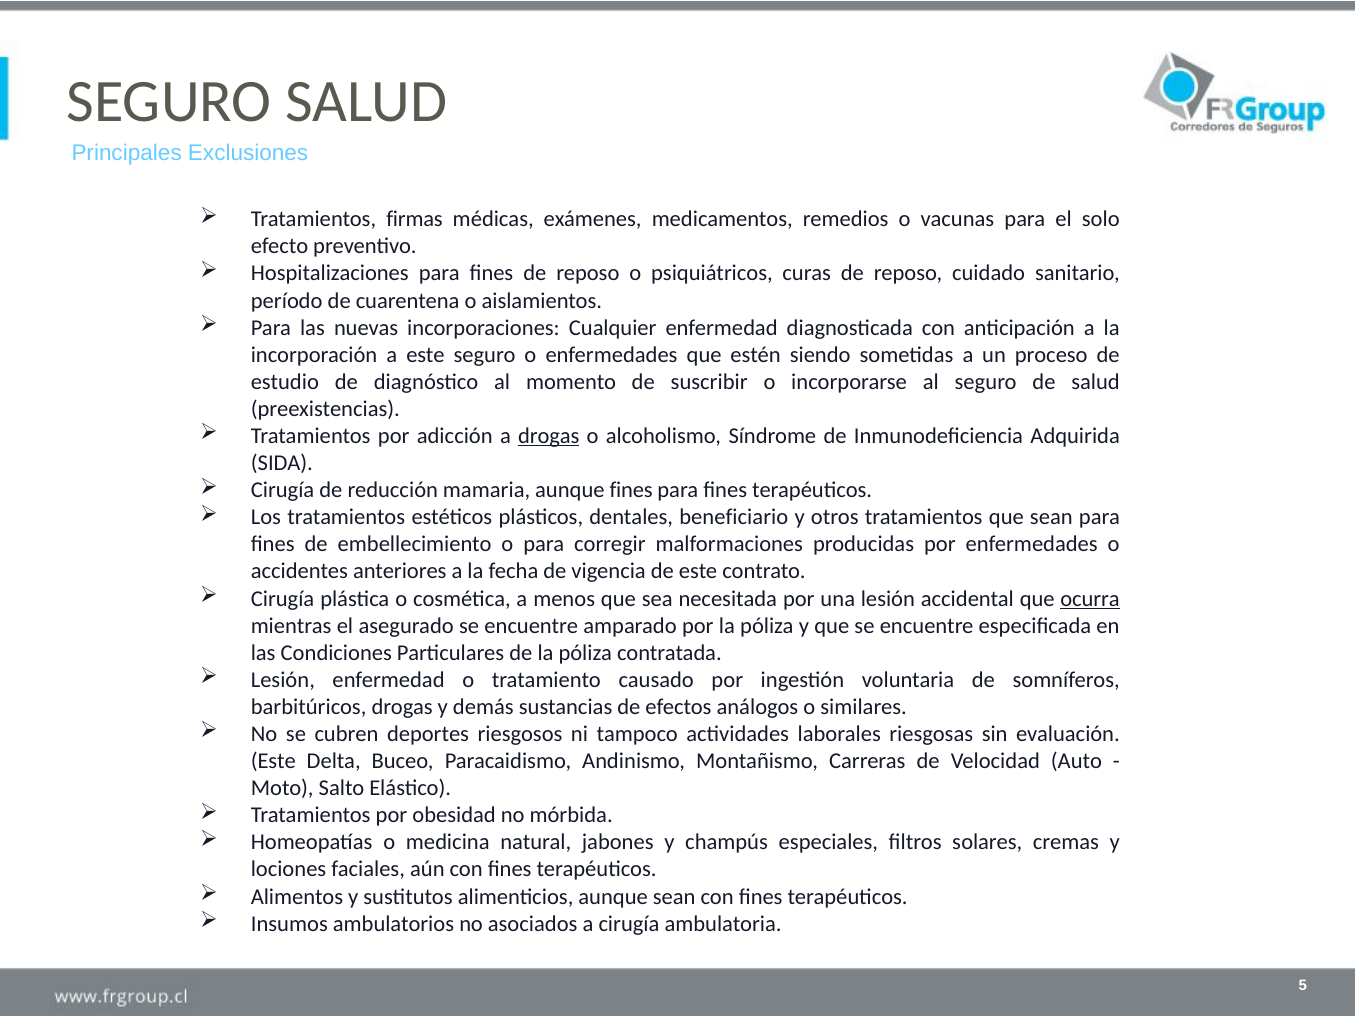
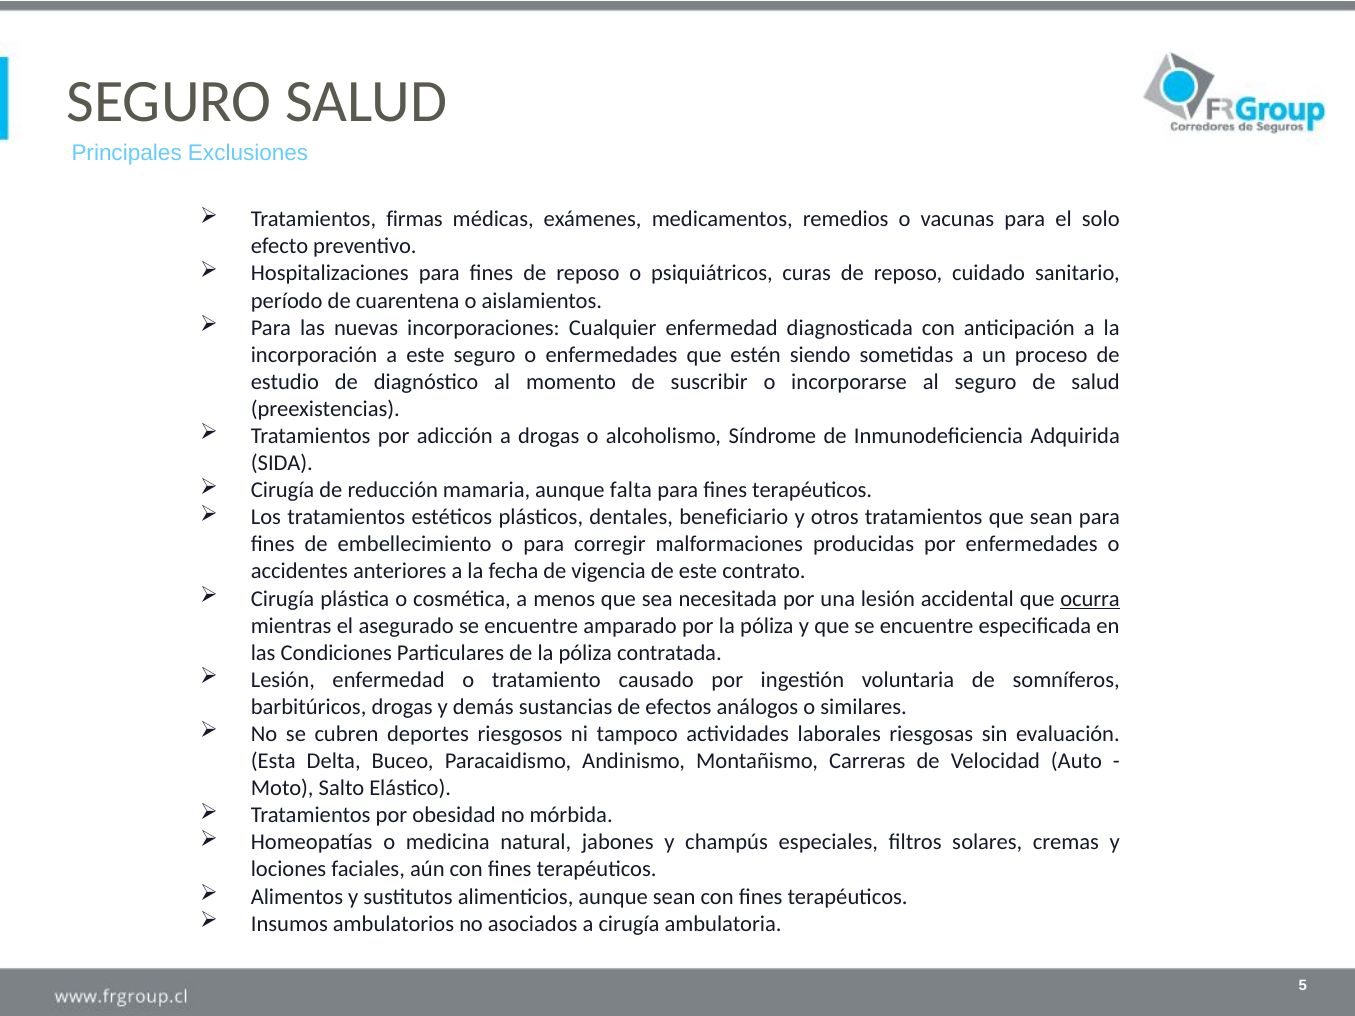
drogas at (549, 436) underline: present -> none
aunque fines: fines -> falta
Este at (273, 761): Este -> Esta
